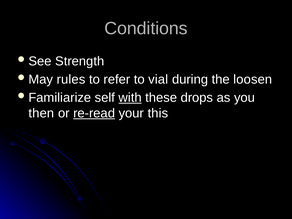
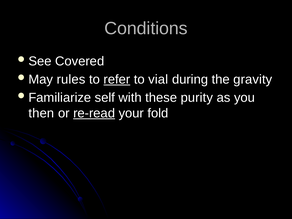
Strength: Strength -> Covered
refer underline: none -> present
loosen: loosen -> gravity
with underline: present -> none
drops: drops -> purity
this: this -> fold
